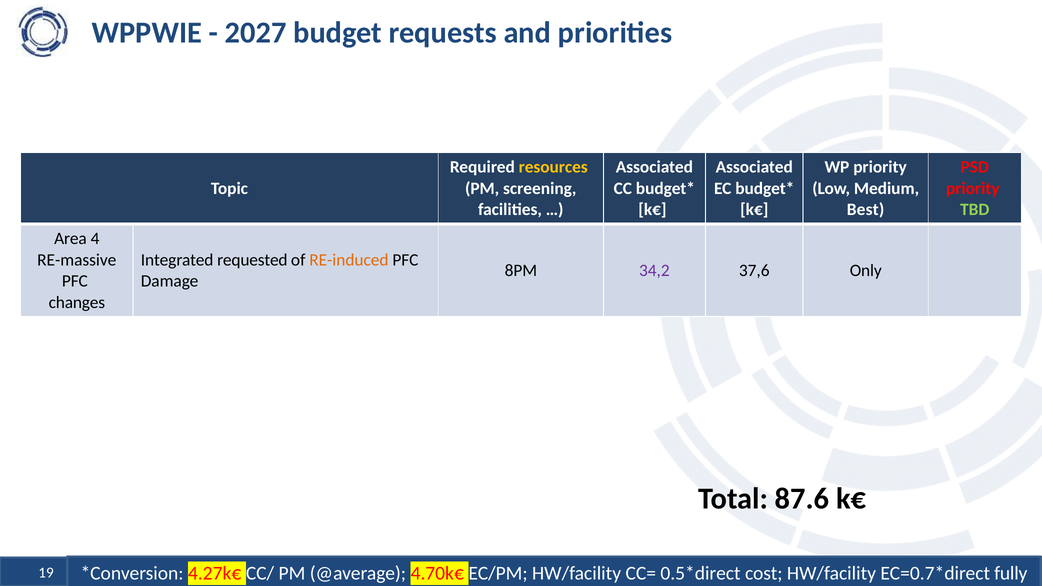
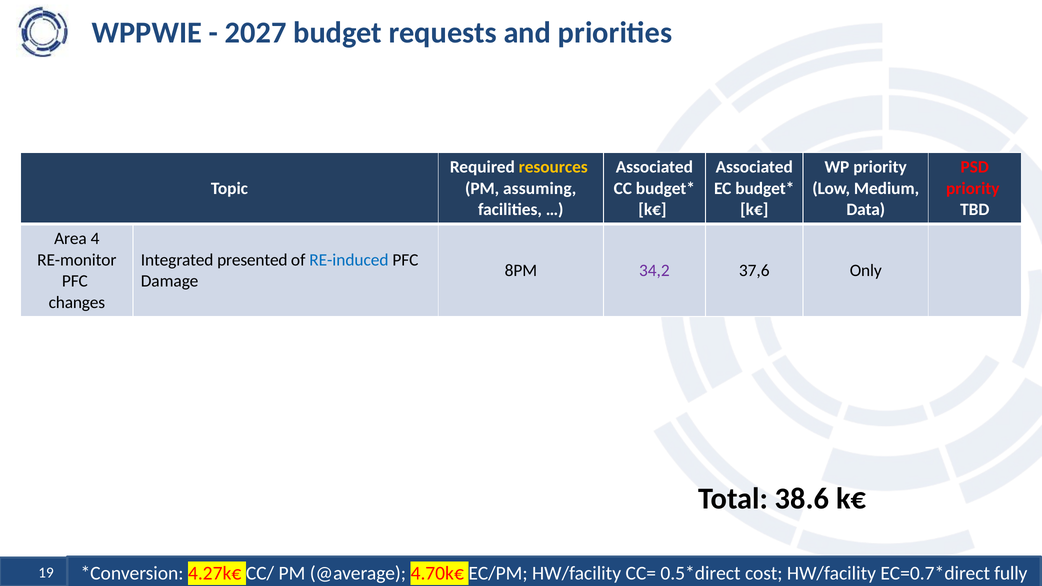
screening: screening -> assuming
Best: Best -> Data
TBD colour: light green -> white
RE-massive: RE-massive -> RE-monitor
requested: requested -> presented
RE-induced colour: orange -> blue
87.6: 87.6 -> 38.6
